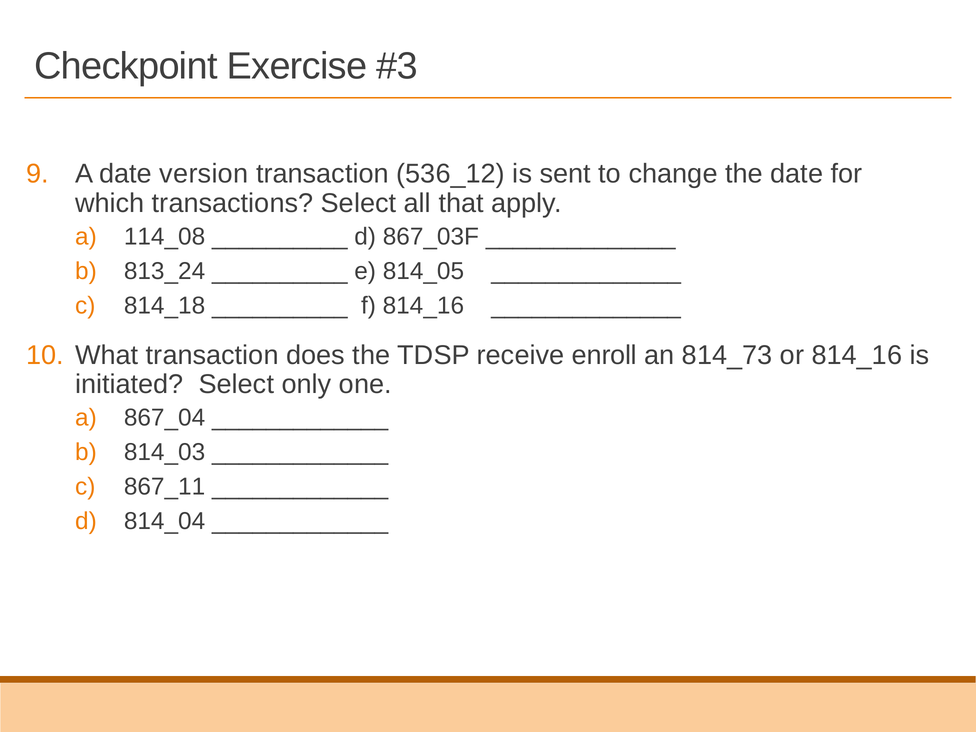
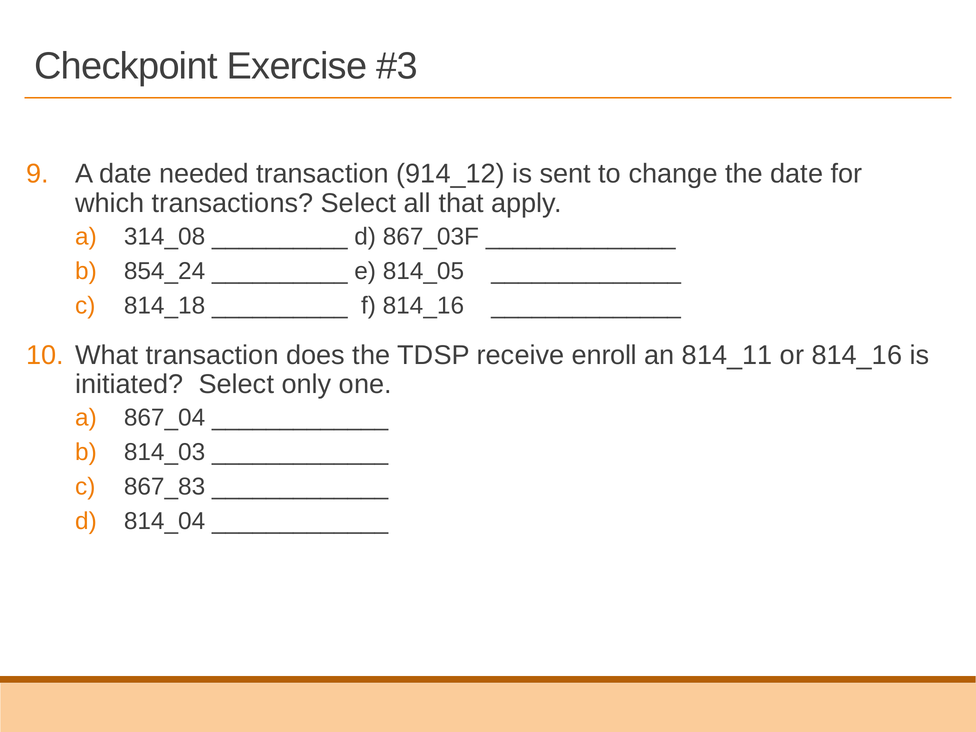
version: version -> needed
536_12: 536_12 -> 914_12
114_08: 114_08 -> 314_08
813_24: 813_24 -> 854_24
814_73: 814_73 -> 814_11
867_11: 867_11 -> 867_83
